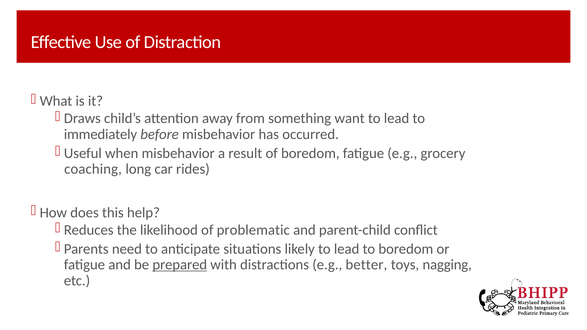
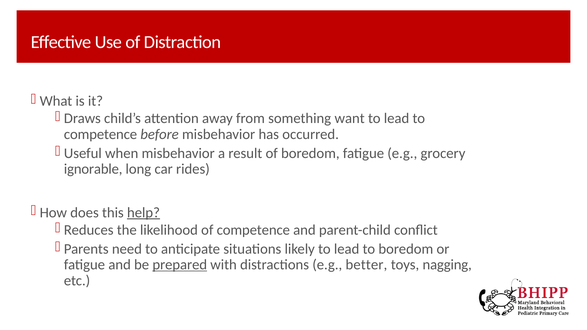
immediately at (101, 134): immediately -> competence
coaching: coaching -> ignorable
help underline: none -> present
of problematic: problematic -> competence
